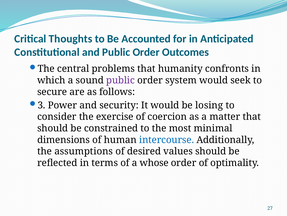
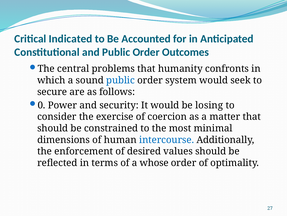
Thoughts: Thoughts -> Indicated
public at (120, 80) colour: purple -> blue
3: 3 -> 0
assumptions: assumptions -> enforcement
